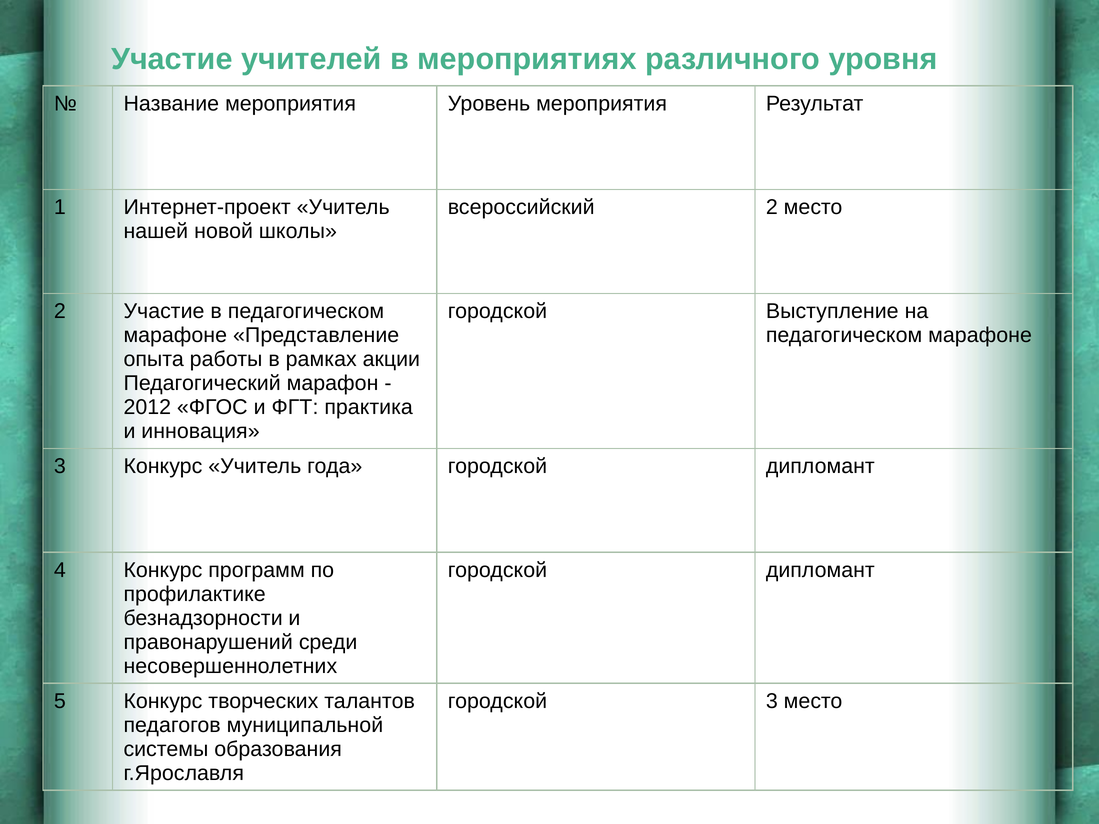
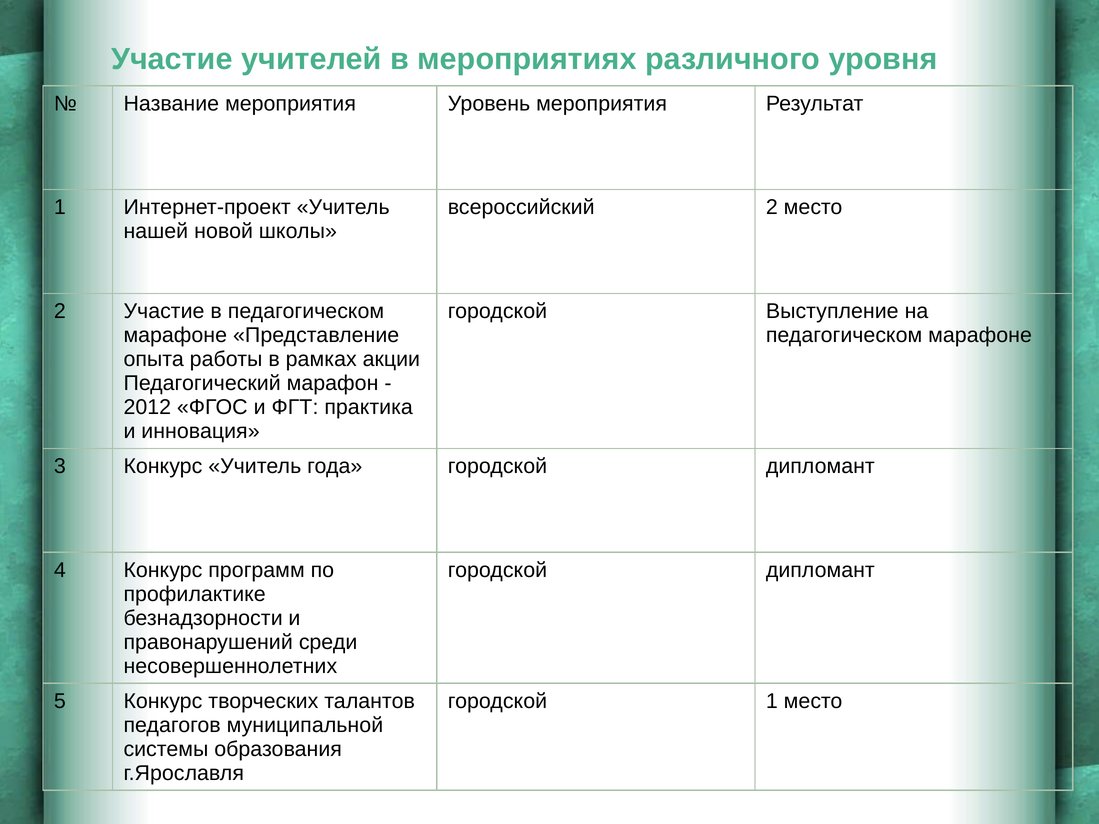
городской 3: 3 -> 1
